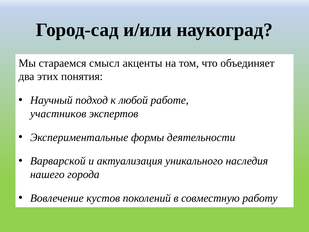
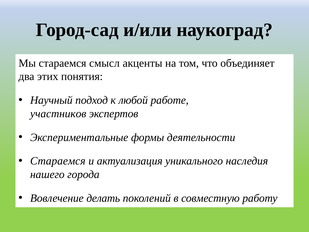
Варварской at (58, 161): Варварской -> Стараемся
кустов: кустов -> делать
